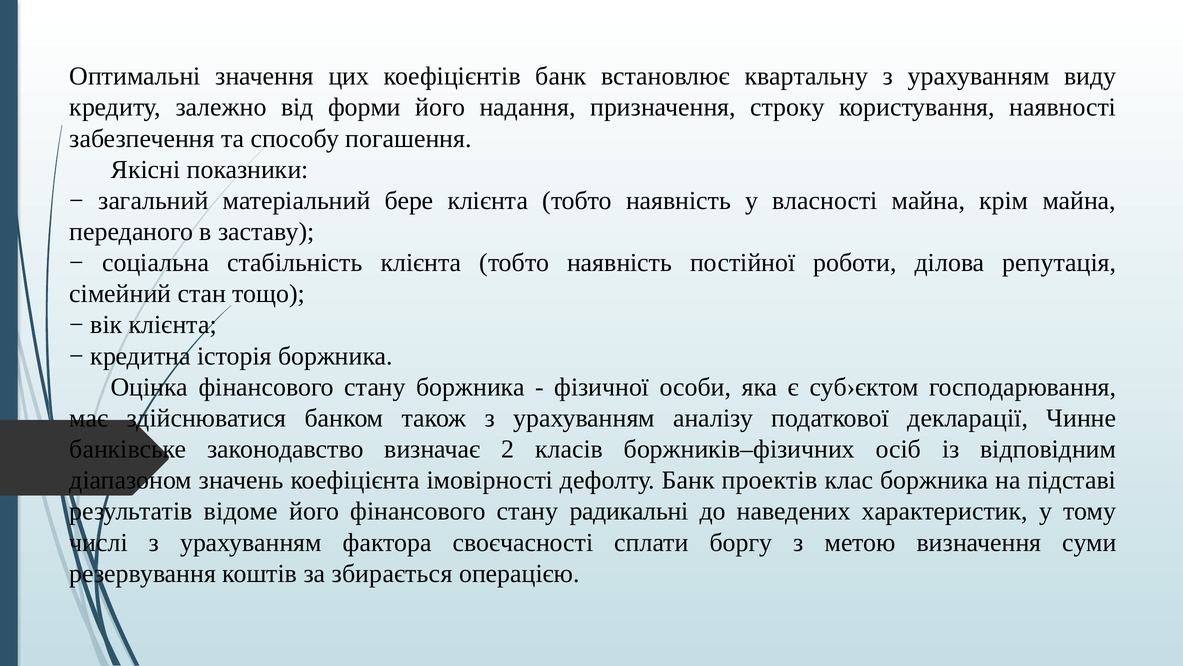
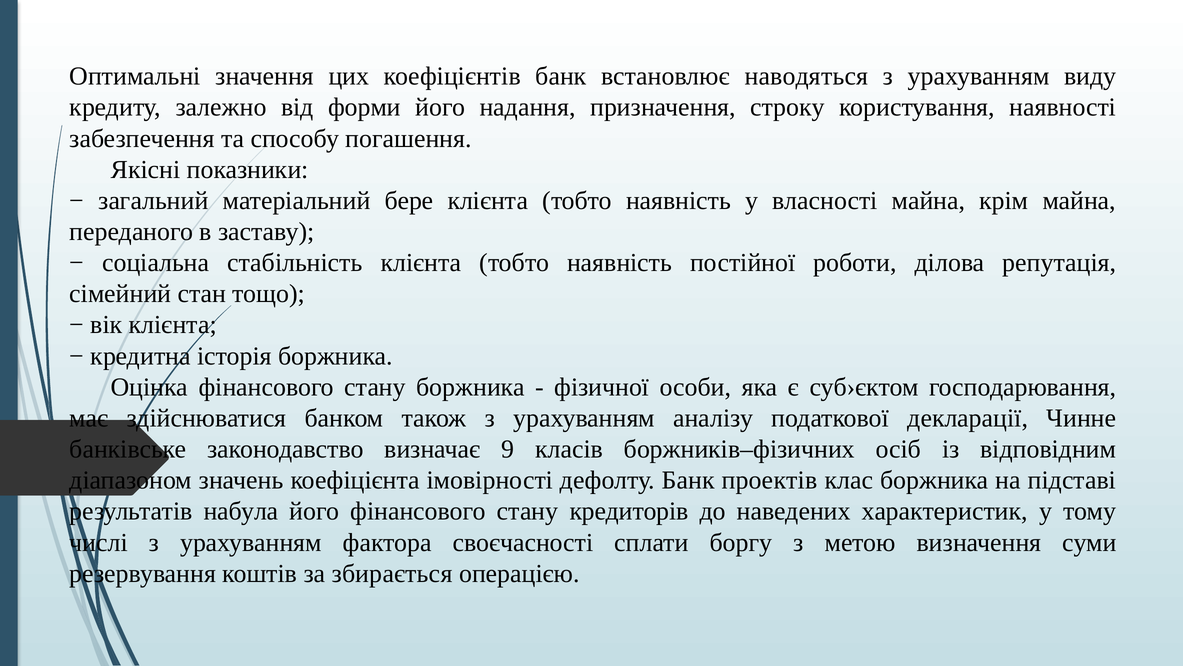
квартальну: квартальну -> наводяться
2: 2 -> 9
відоме: відоме -> набула
радикальні: радикальні -> кредиторів
